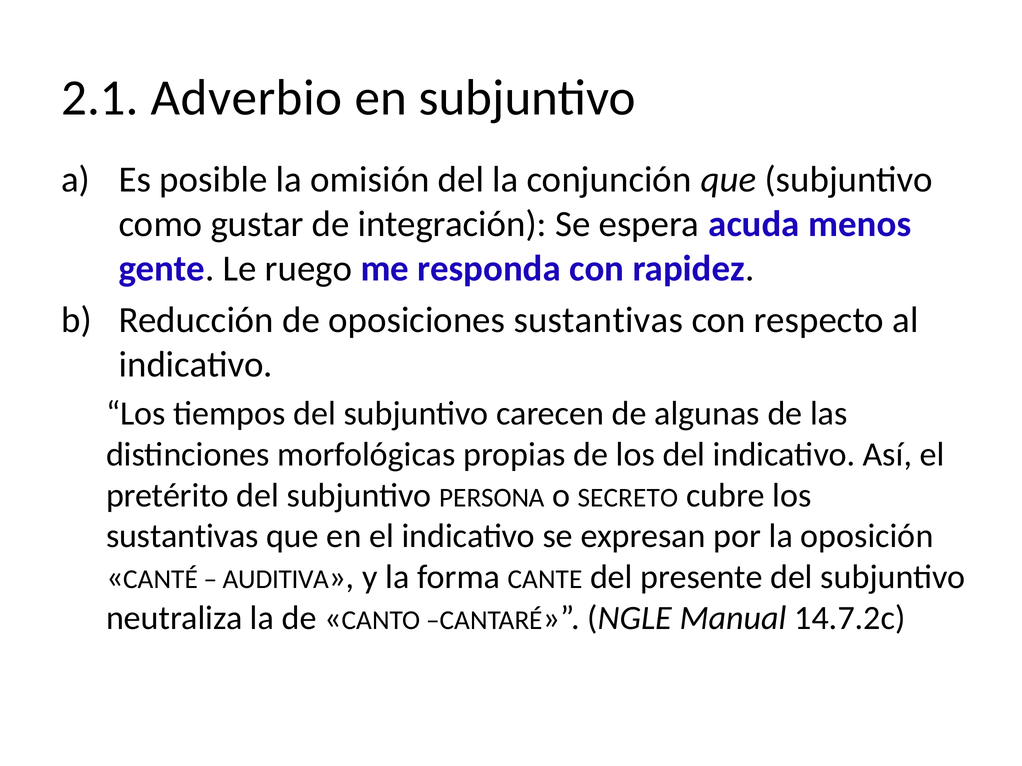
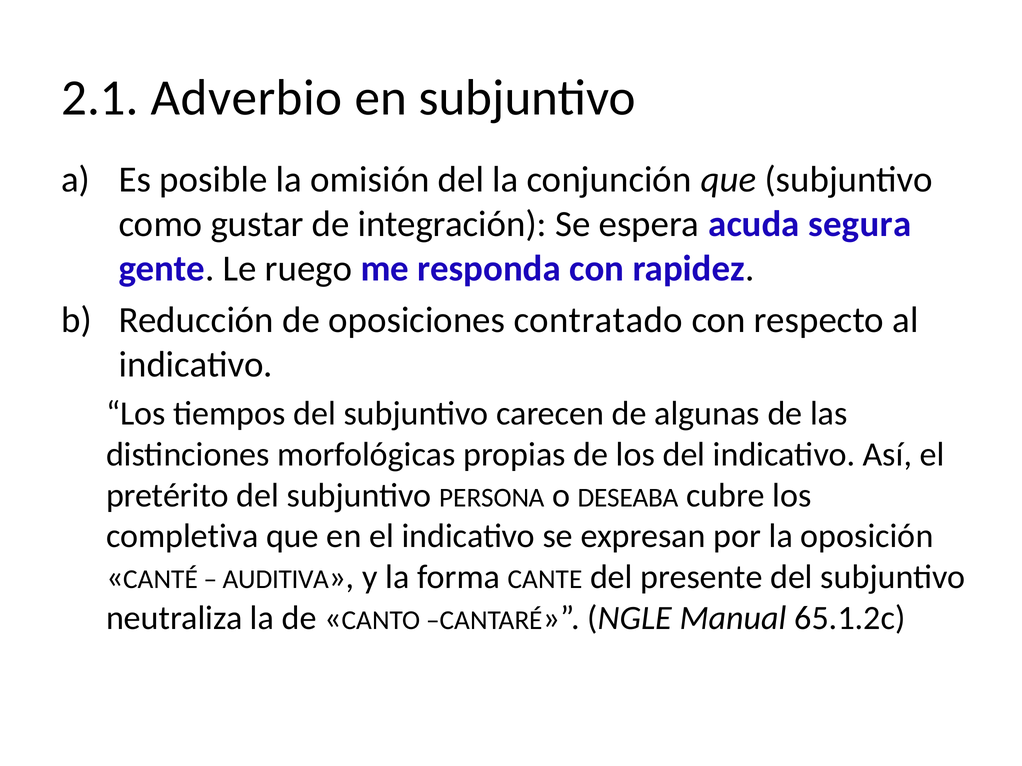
menos: menos -> segura
oposiciones sustantivas: sustantivas -> contratado
SECRETO: SECRETO -> DESEABA
sustantivas at (182, 536): sustantivas -> completiva
14.7.2c: 14.7.2c -> 65.1.2c
